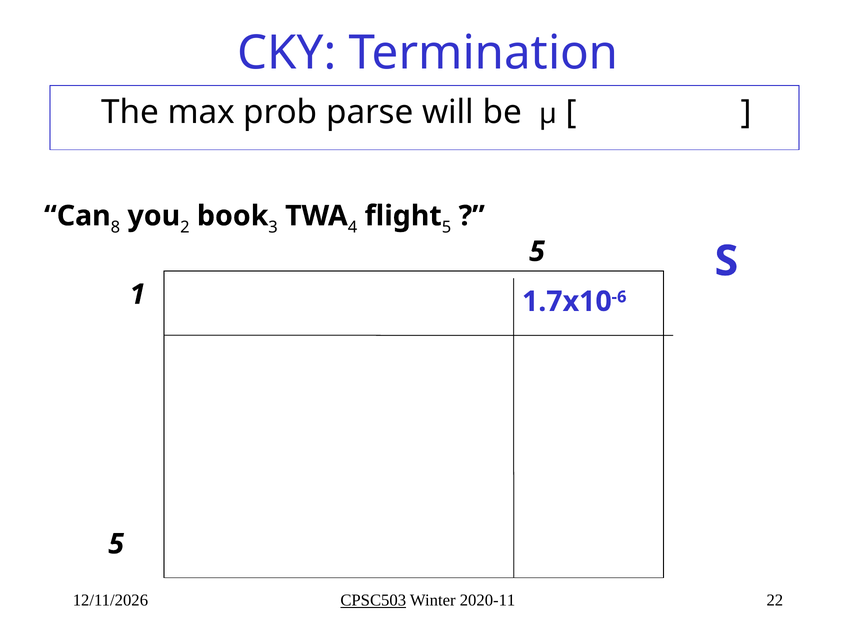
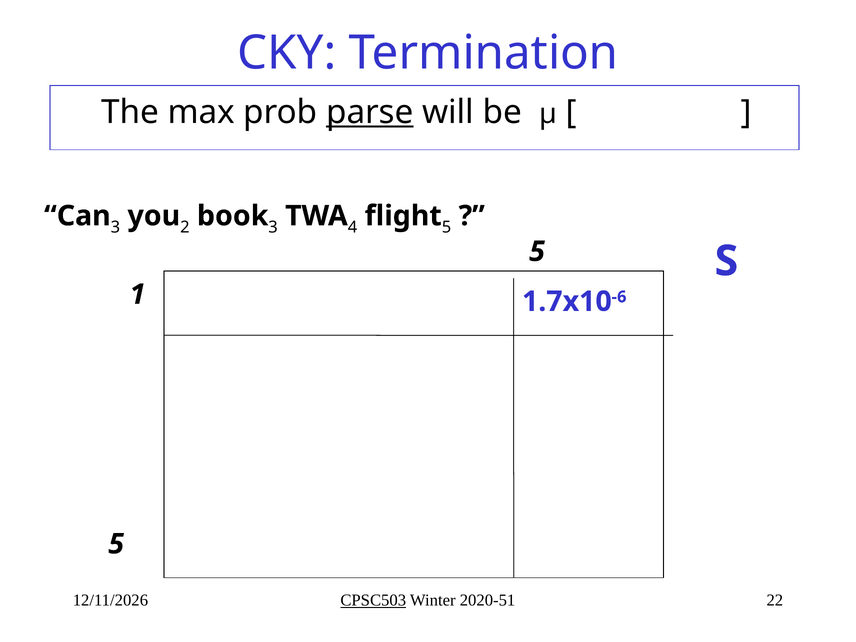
parse underline: none -> present
8 at (115, 227): 8 -> 3
2020-11: 2020-11 -> 2020-51
